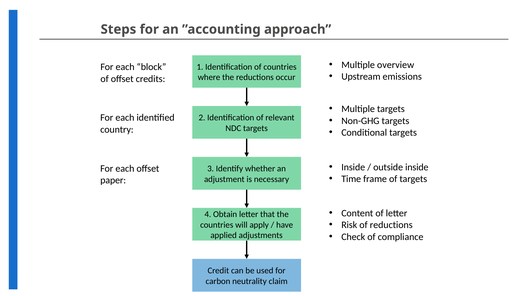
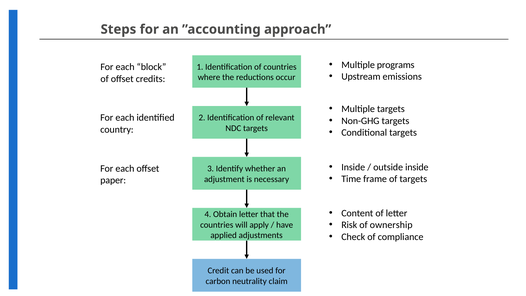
overview: overview -> programs
of reductions: reductions -> ownership
